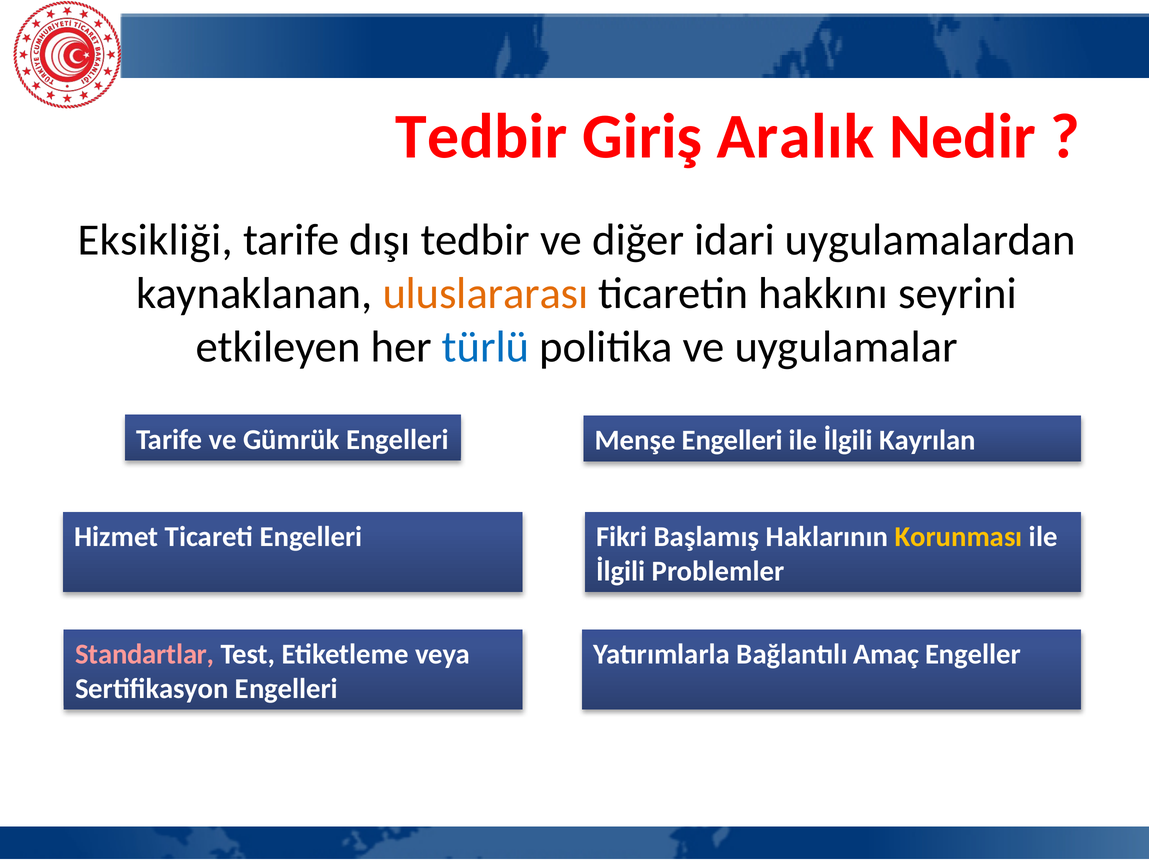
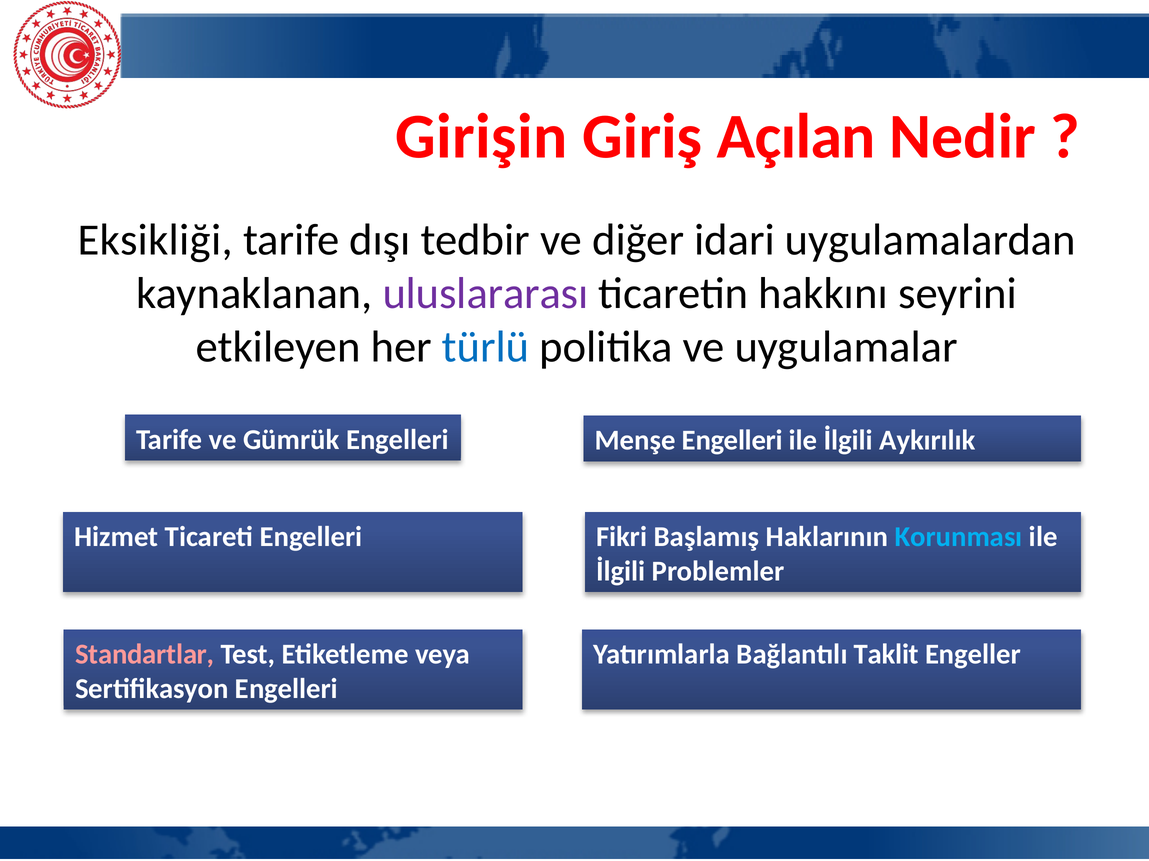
Tedbir at (481, 137): Tedbir -> Girişin
Aralık: Aralık -> Açılan
uluslararası colour: orange -> purple
Kayrılan: Kayrılan -> Aykırılık
Korunması colour: yellow -> light blue
Amaç: Amaç -> Taklit
